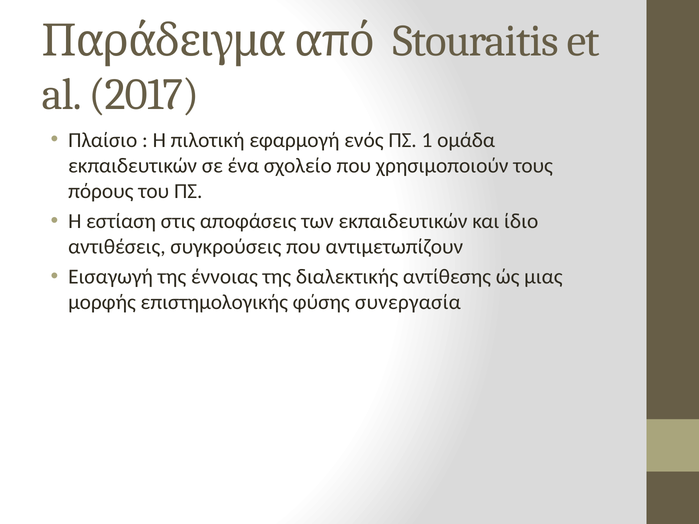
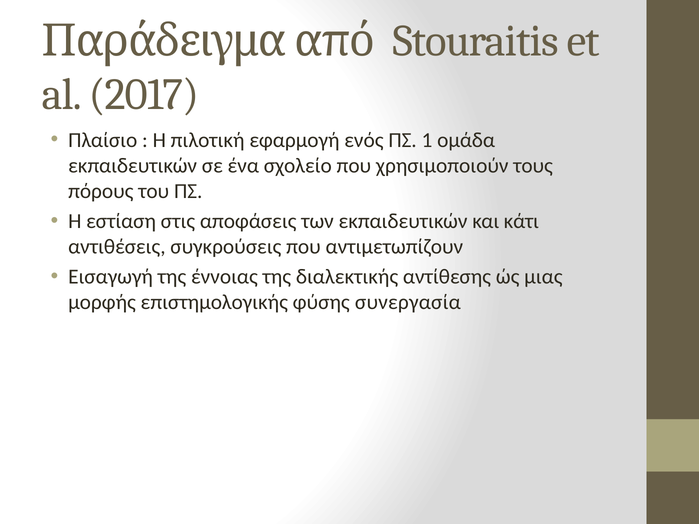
ίδιο: ίδιο -> κάτι
